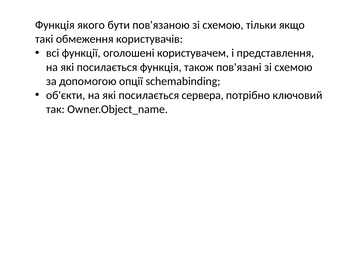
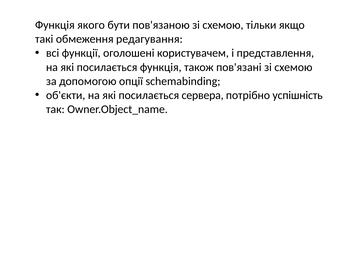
користувачів: користувачів -> редагування
ключовий: ключовий -> успішність
